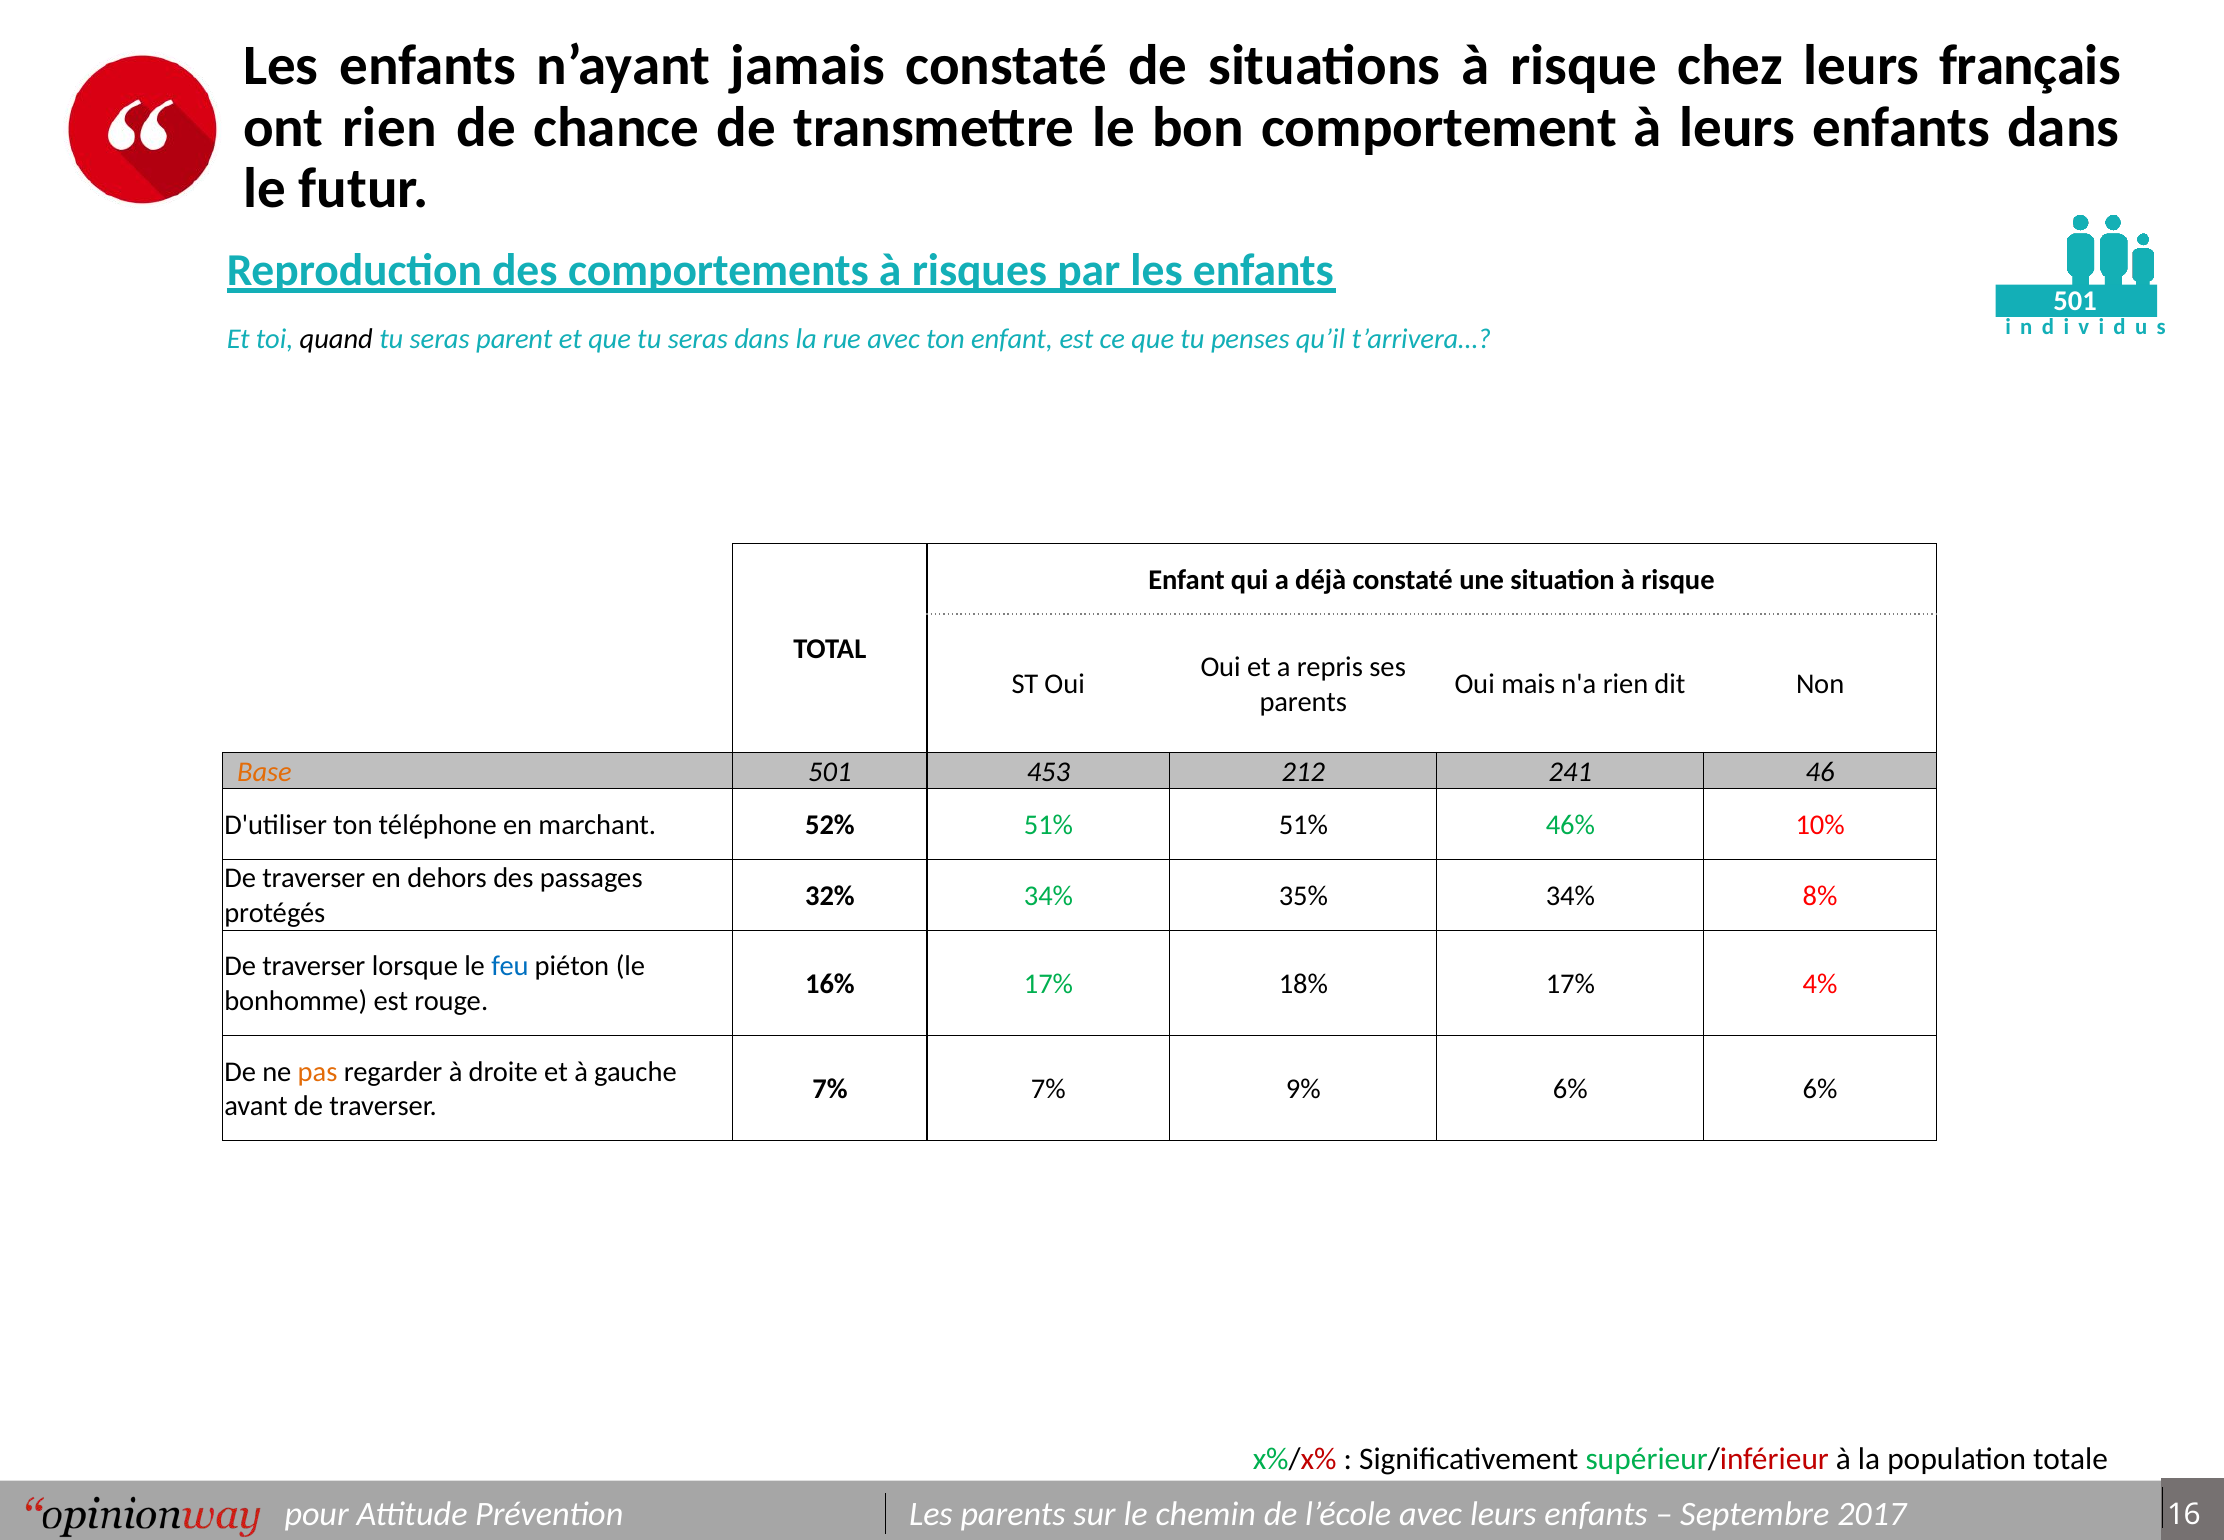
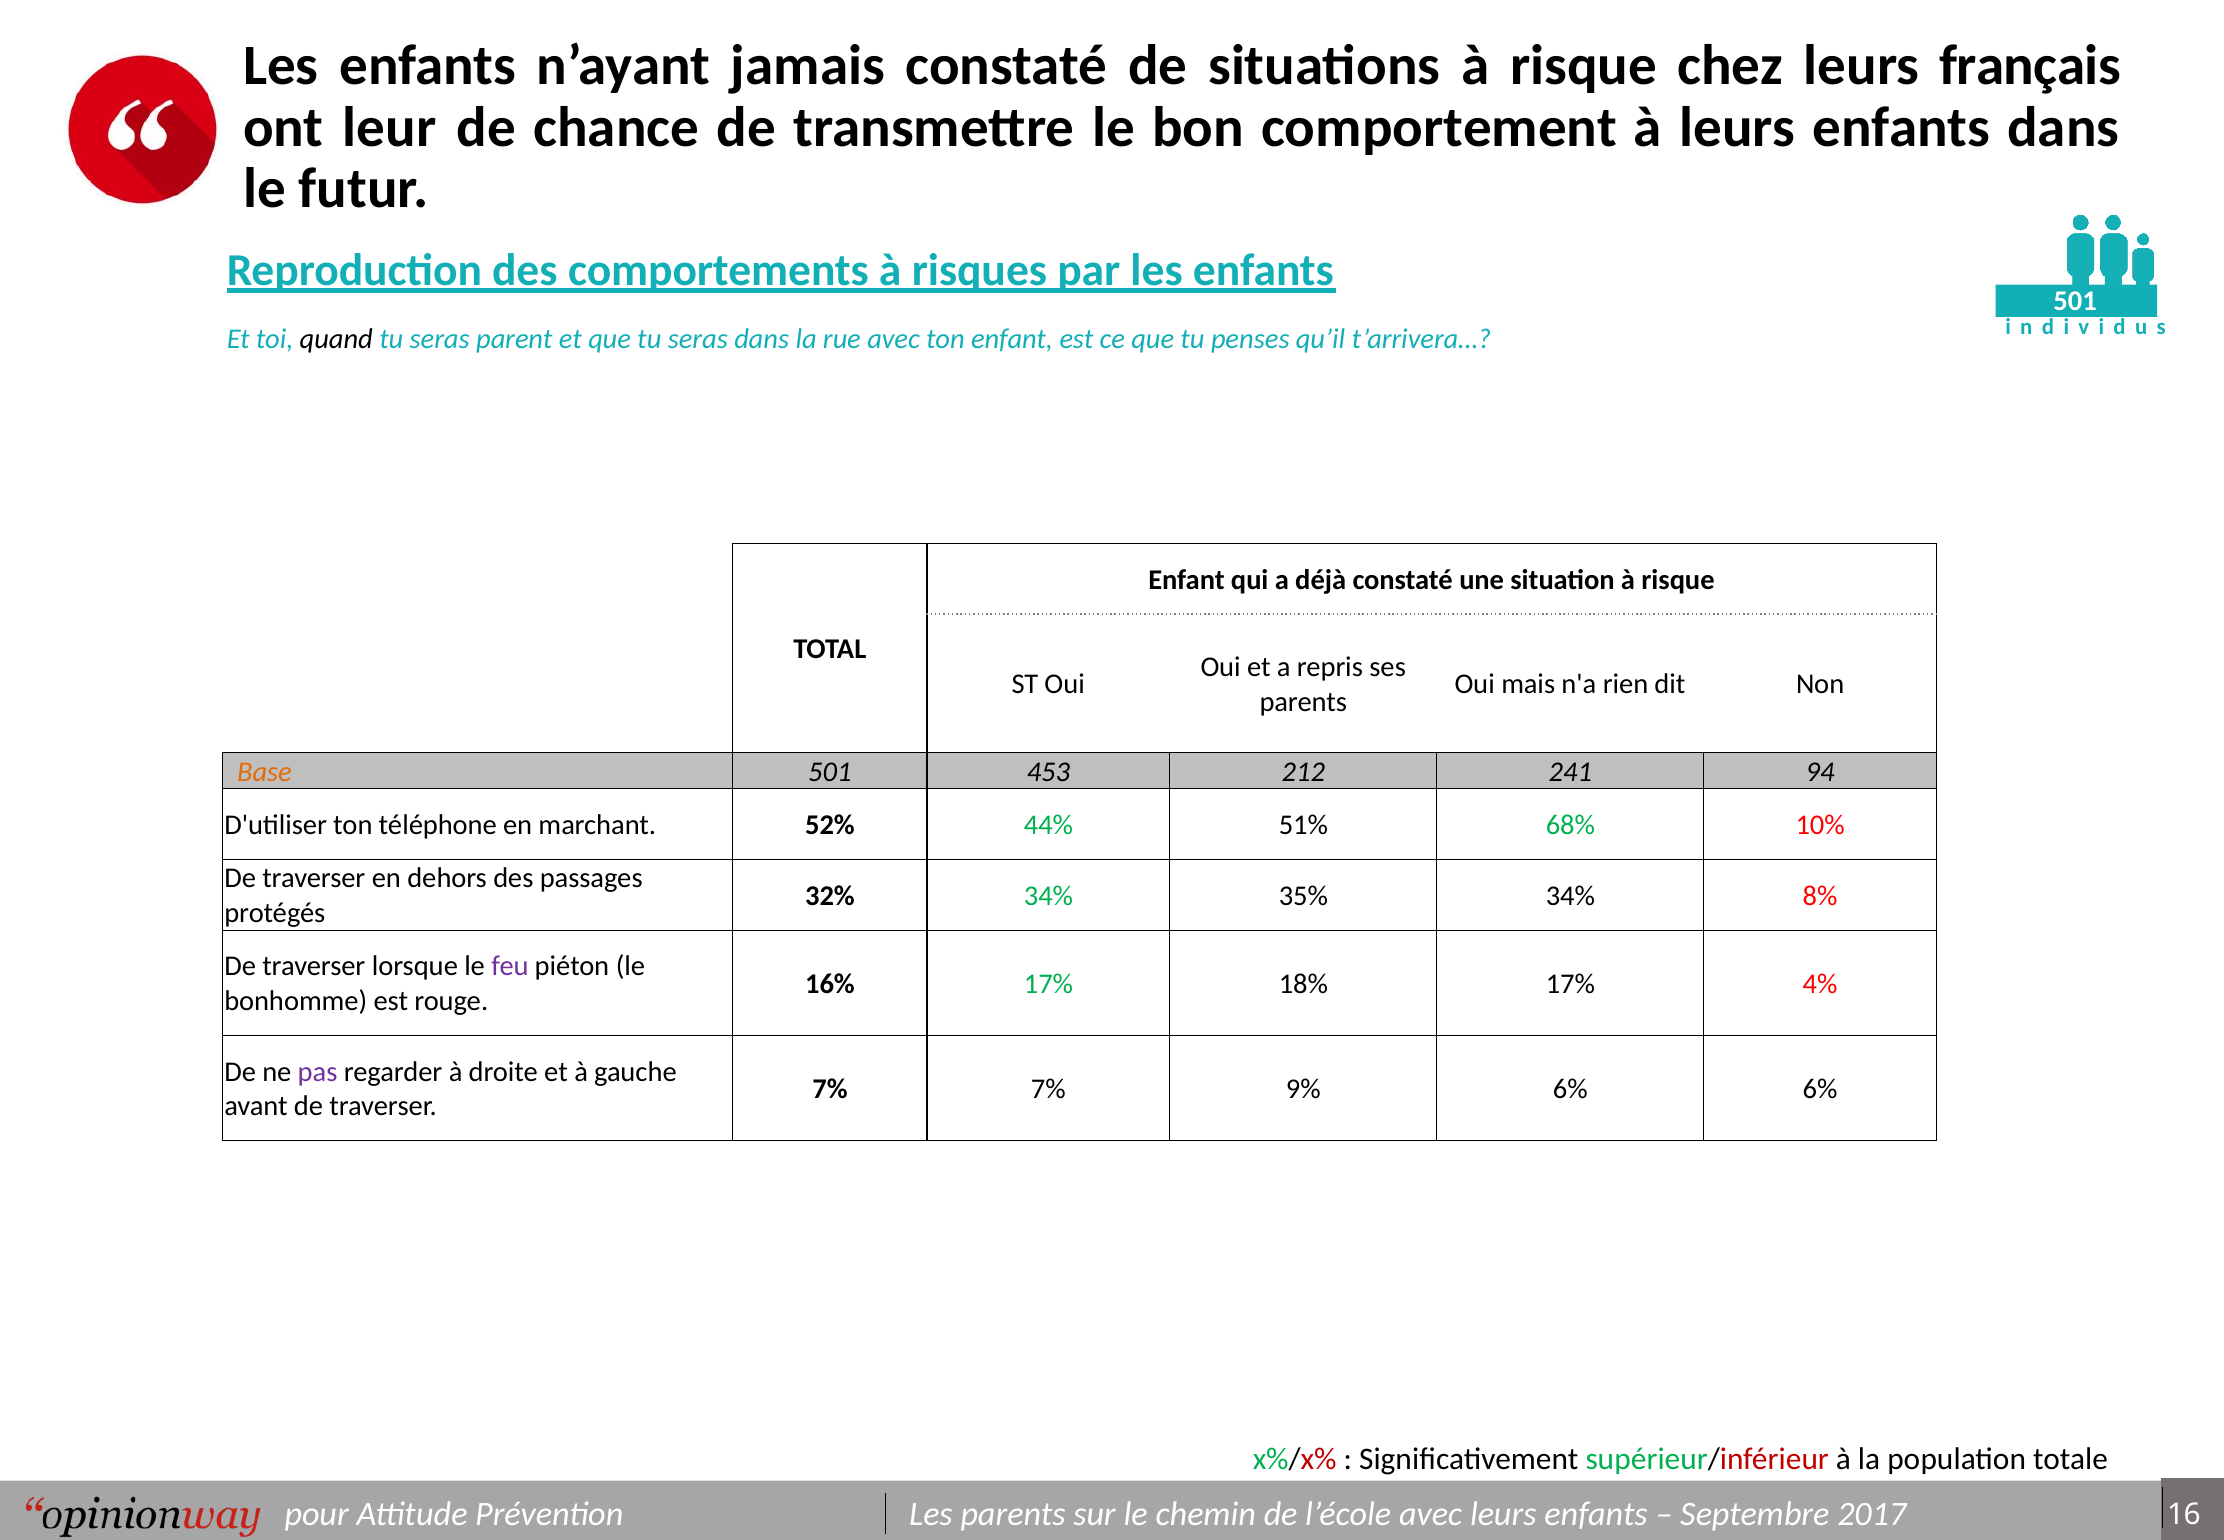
ont rien: rien -> leur
46: 46 -> 94
52% 51%: 51% -> 44%
46%: 46% -> 68%
feu colour: blue -> purple
pas colour: orange -> purple
